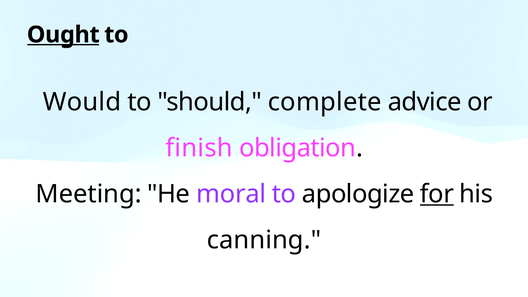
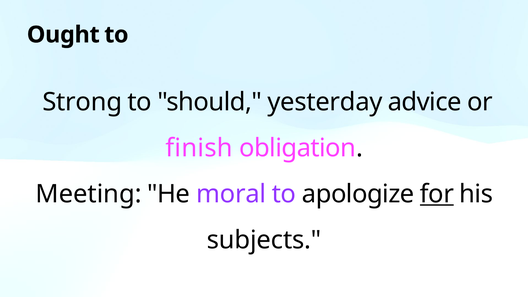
Ought underline: present -> none
Would: Would -> Strong
complete: complete -> yesterday
canning: canning -> subjects
